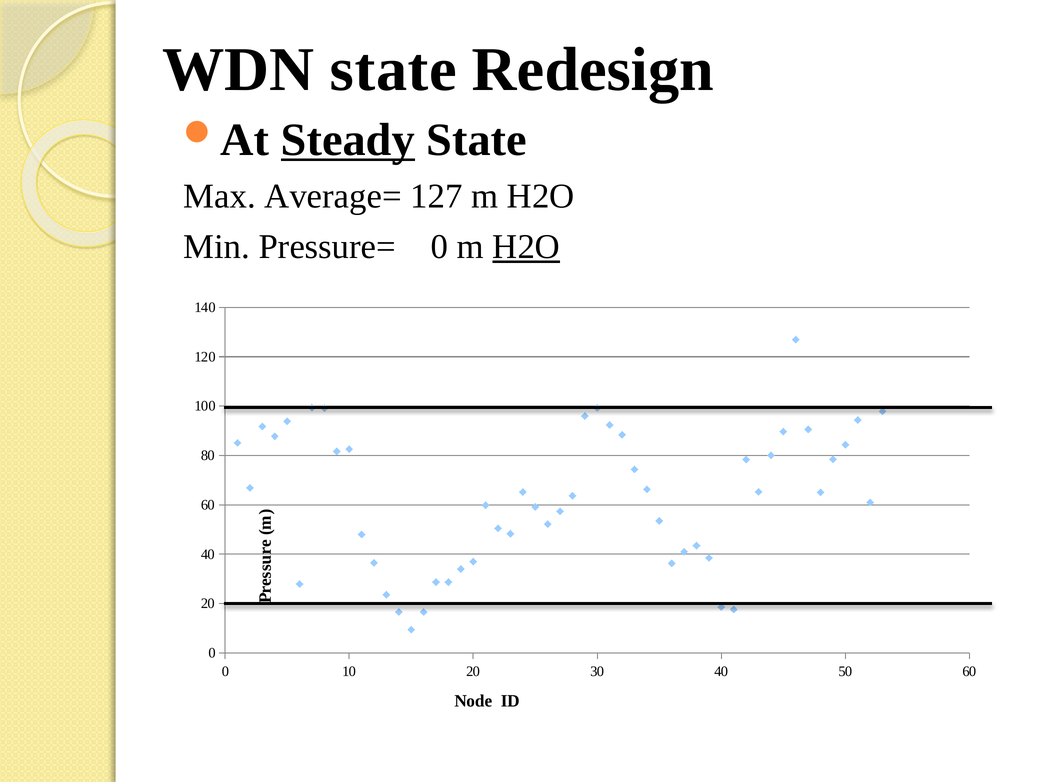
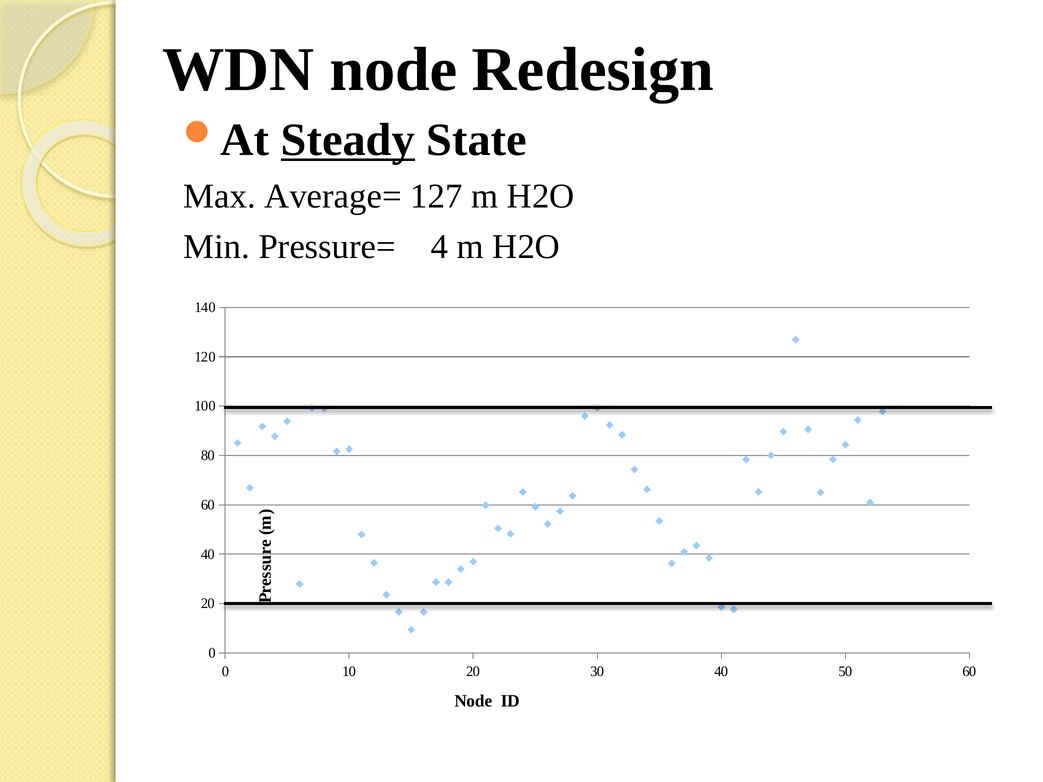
WDN state: state -> node
Pressure= 0: 0 -> 4
H2O at (526, 247) underline: present -> none
